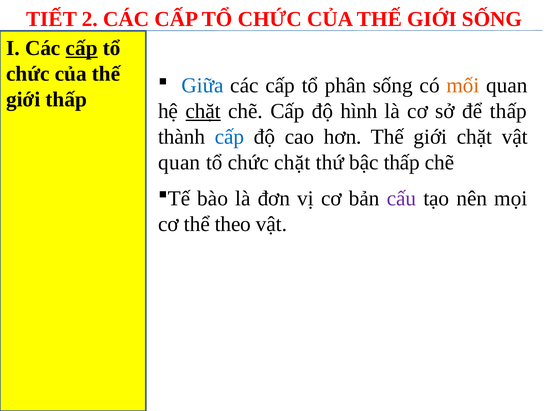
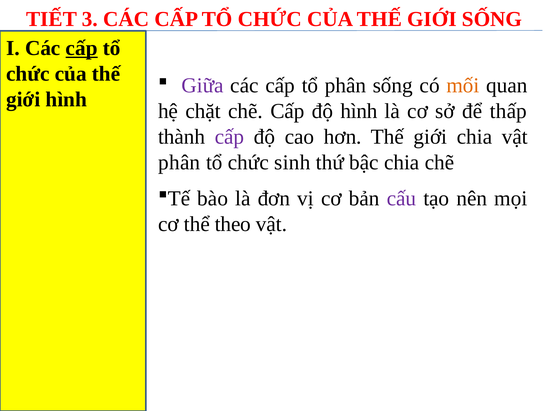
2: 2 -> 3
Giữa colour: blue -> purple
giới thấp: thấp -> hình
chặt at (203, 111) underline: present -> none
cấp at (230, 137) colour: blue -> purple
giới chặt: chặt -> chia
quan at (179, 162): quan -> phân
chức chặt: chặt -> sinh
bậc thấp: thấp -> chia
